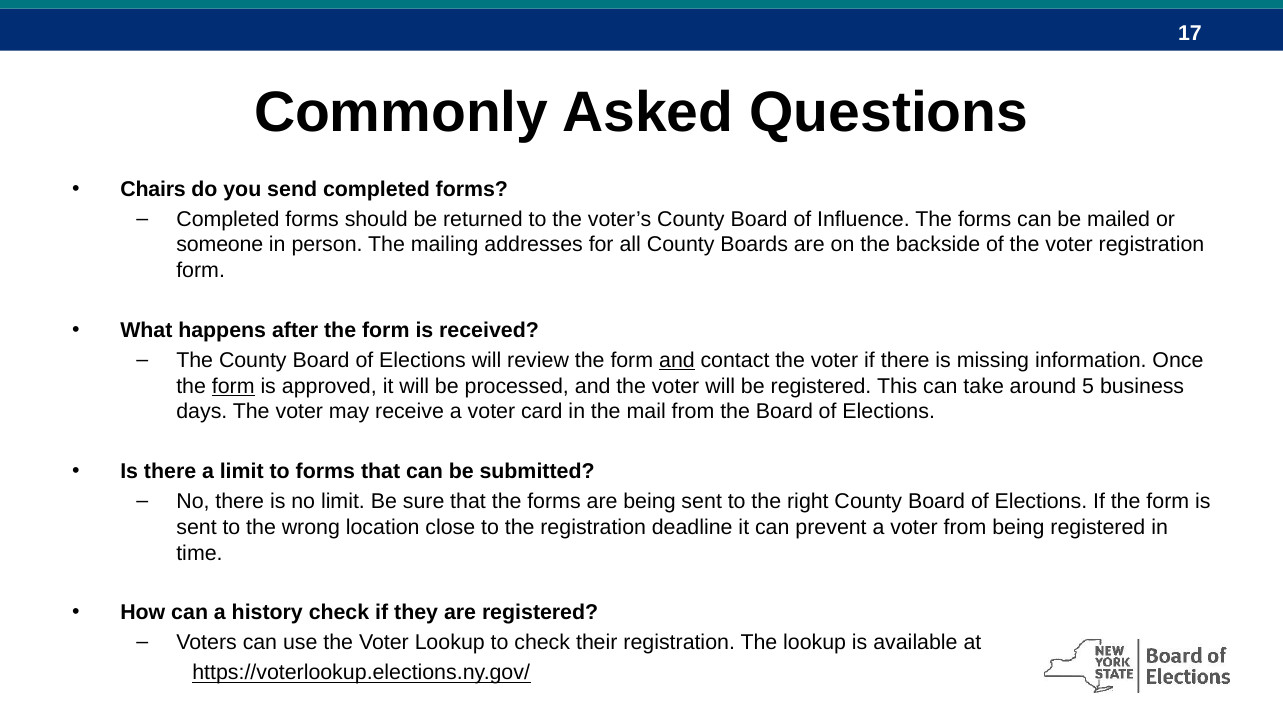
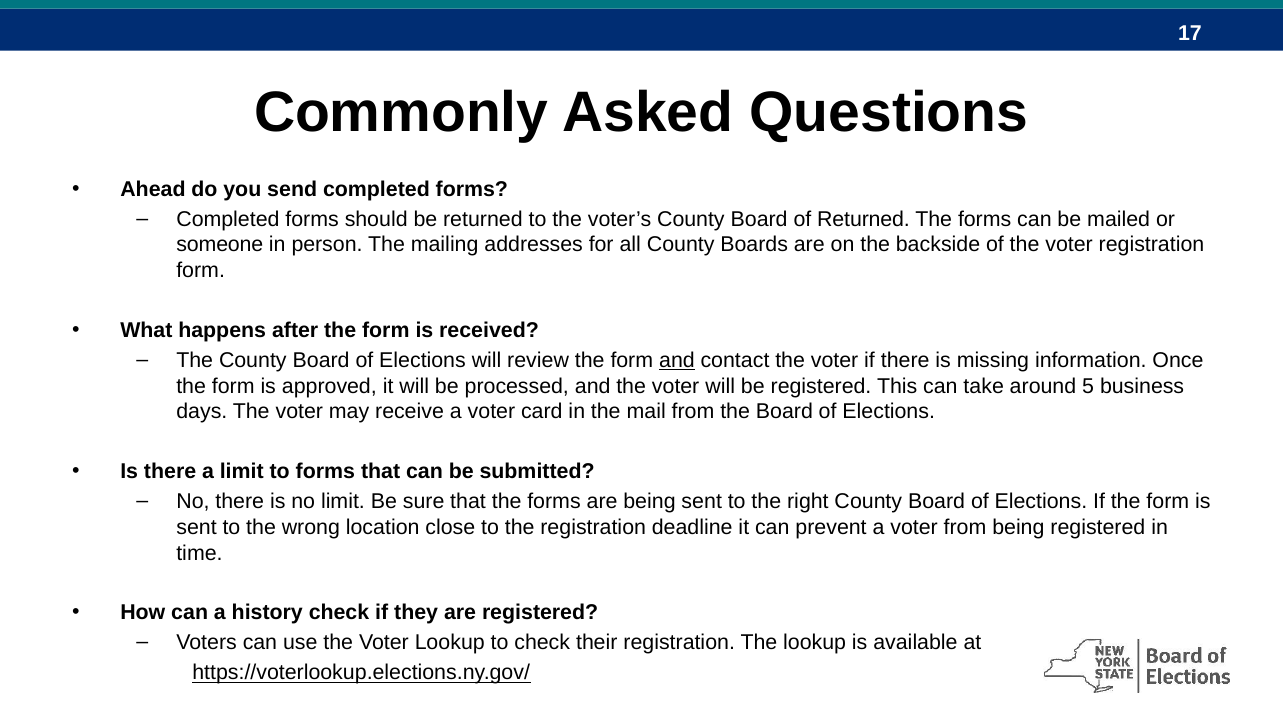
Chairs: Chairs -> Ahead
of Influence: Influence -> Returned
form at (233, 386) underline: present -> none
